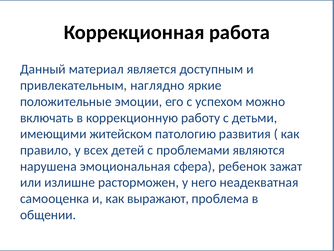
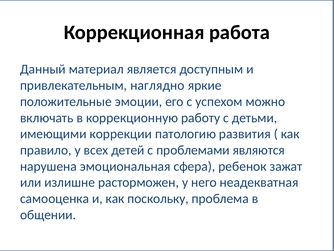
житейском: житейском -> коррекции
выражают: выражают -> поскольку
